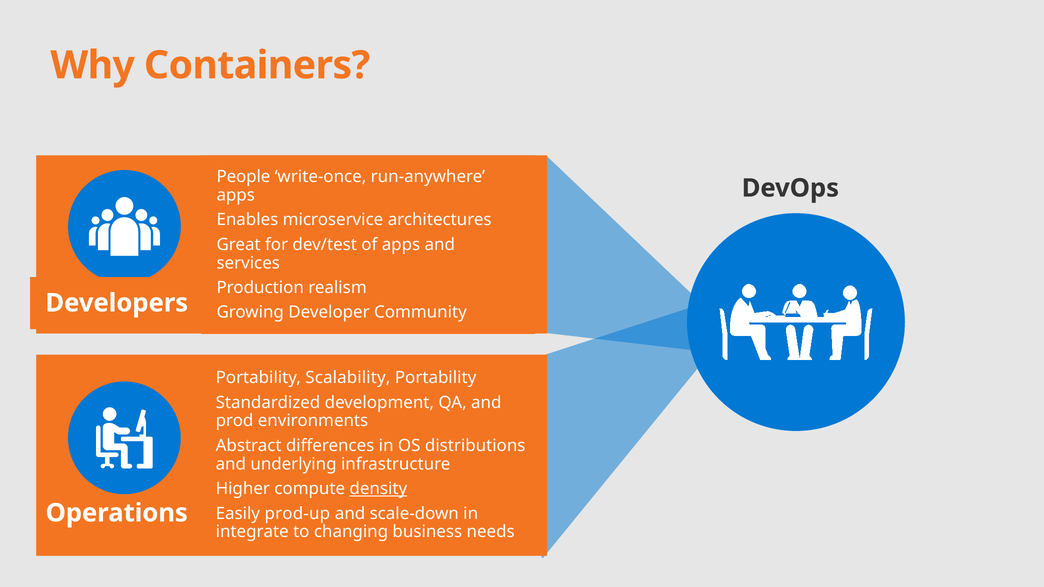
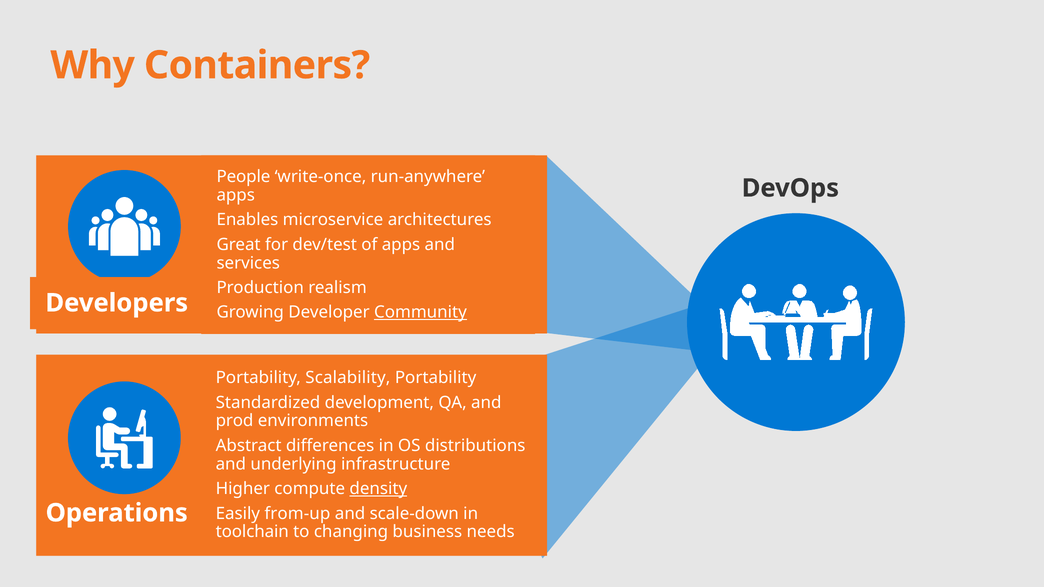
Community underline: none -> present
prod-up: prod-up -> from-up
integrate: integrate -> toolchain
